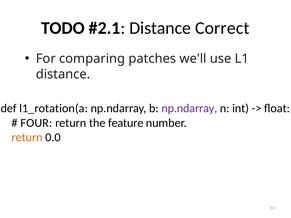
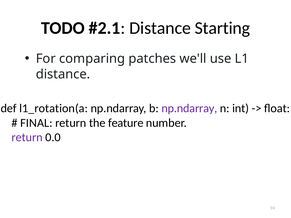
Correct: Correct -> Starting
FOUR: FOUR -> FINAL
return at (27, 138) colour: orange -> purple
